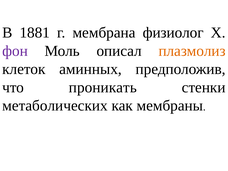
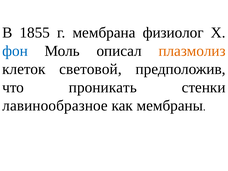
1881: 1881 -> 1855
фон colour: purple -> blue
аминных: аминных -> световой
метаболических: метаболических -> лавинообразное
